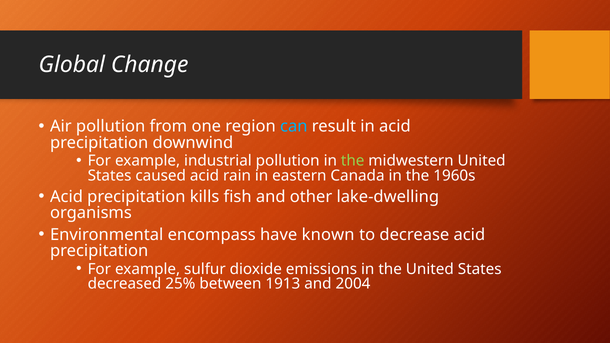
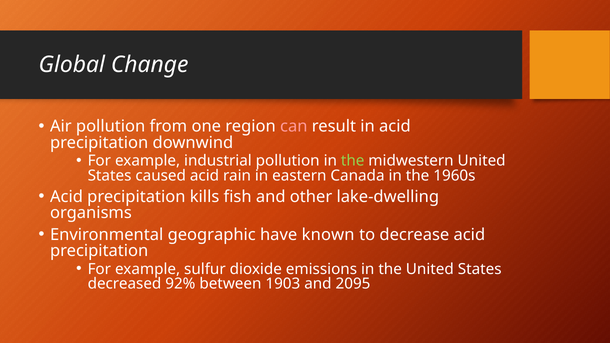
can colour: light blue -> pink
encompass: encompass -> geographic
25%: 25% -> 92%
1913: 1913 -> 1903
2004: 2004 -> 2095
